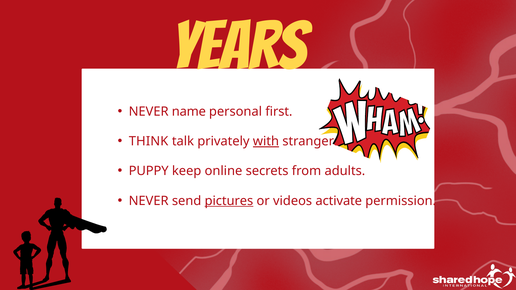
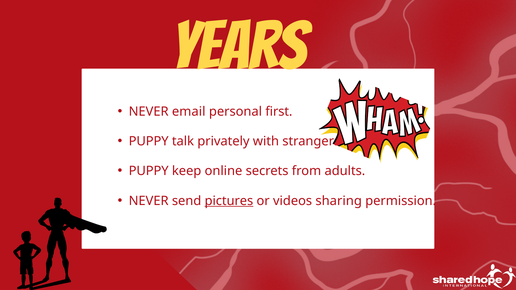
name: name -> email
THINK at (149, 141): THINK -> PUPPY
with underline: present -> none
activate: activate -> sharing
